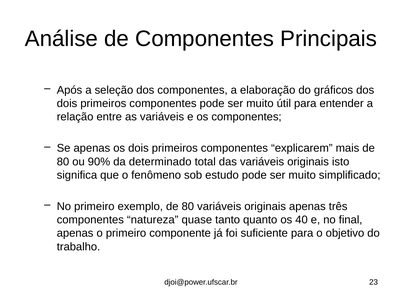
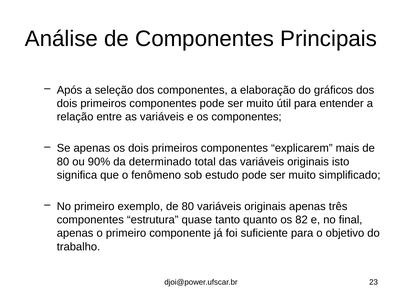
natureza: natureza -> estrutura
40: 40 -> 82
